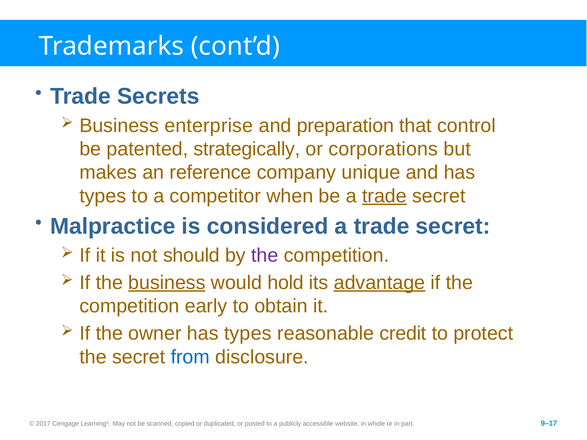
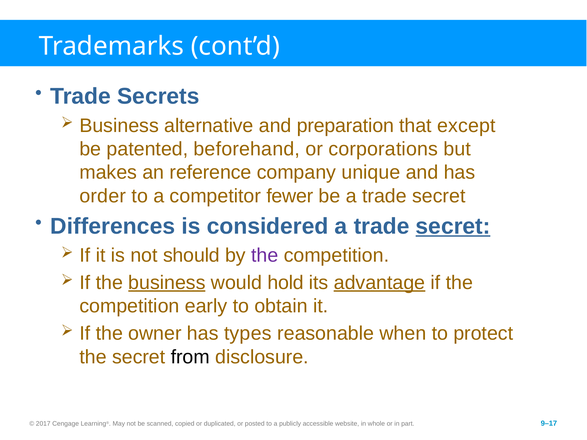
enterprise: enterprise -> alternative
control: control -> except
strategically: strategically -> beforehand
types at (103, 196): types -> order
when: when -> fewer
trade at (384, 196) underline: present -> none
Malpractice: Malpractice -> Differences
secret at (453, 226) underline: none -> present
credit: credit -> when
from colour: blue -> black
